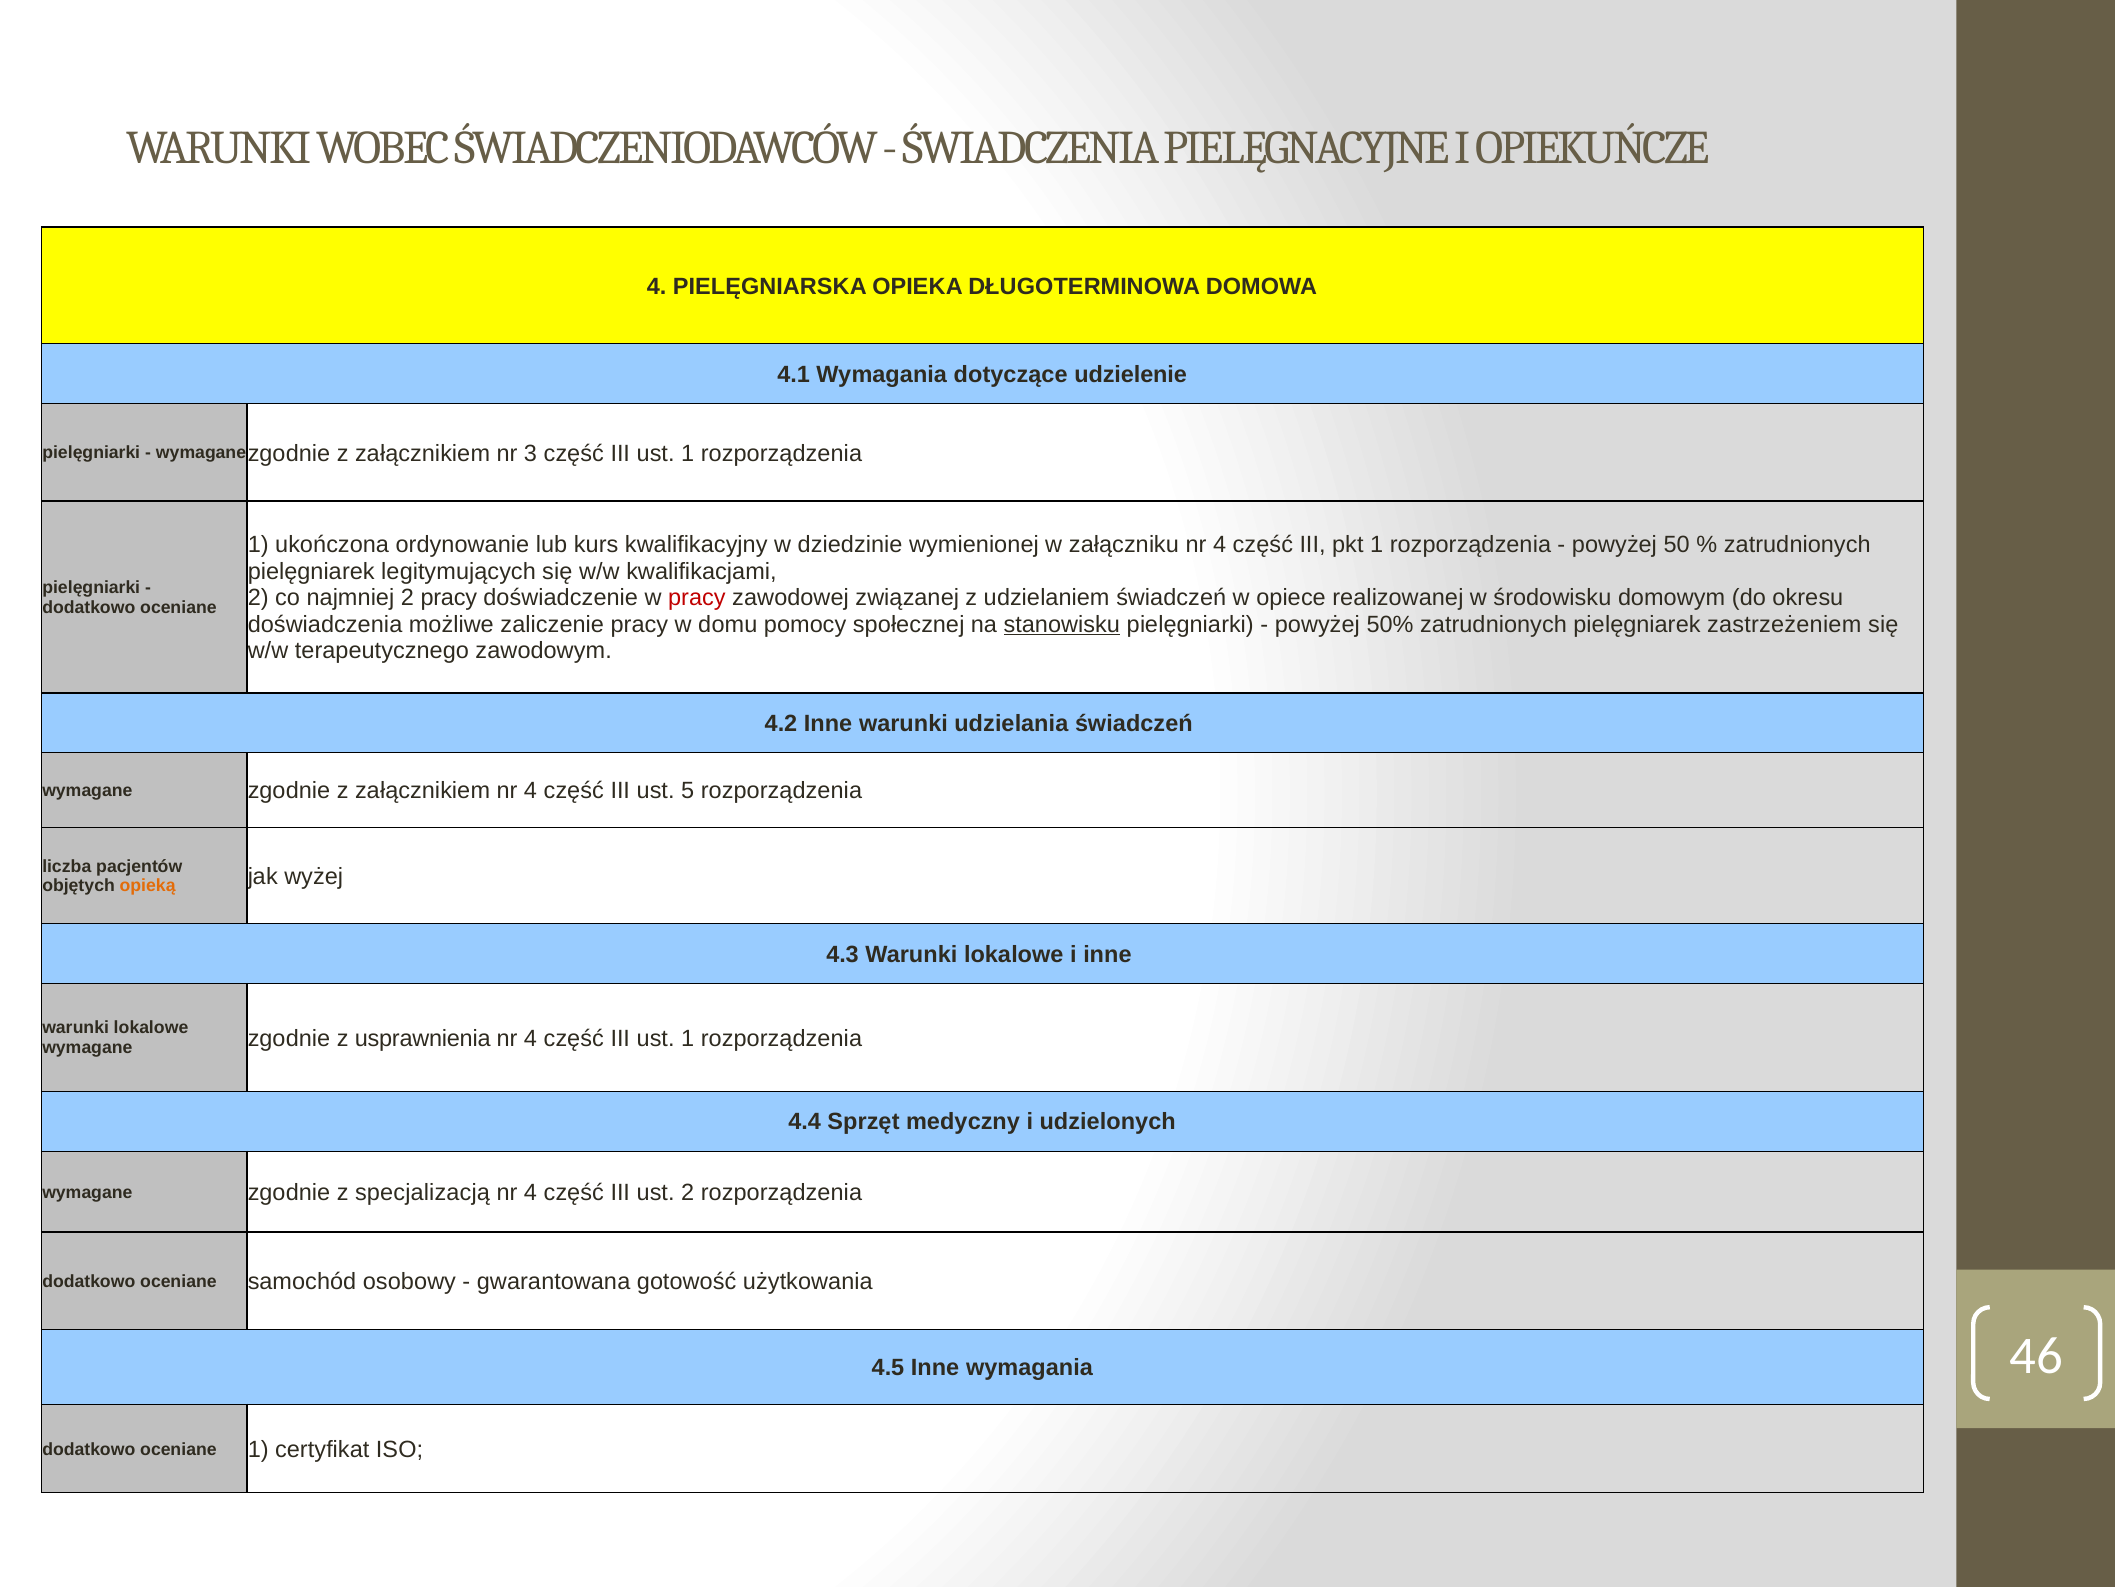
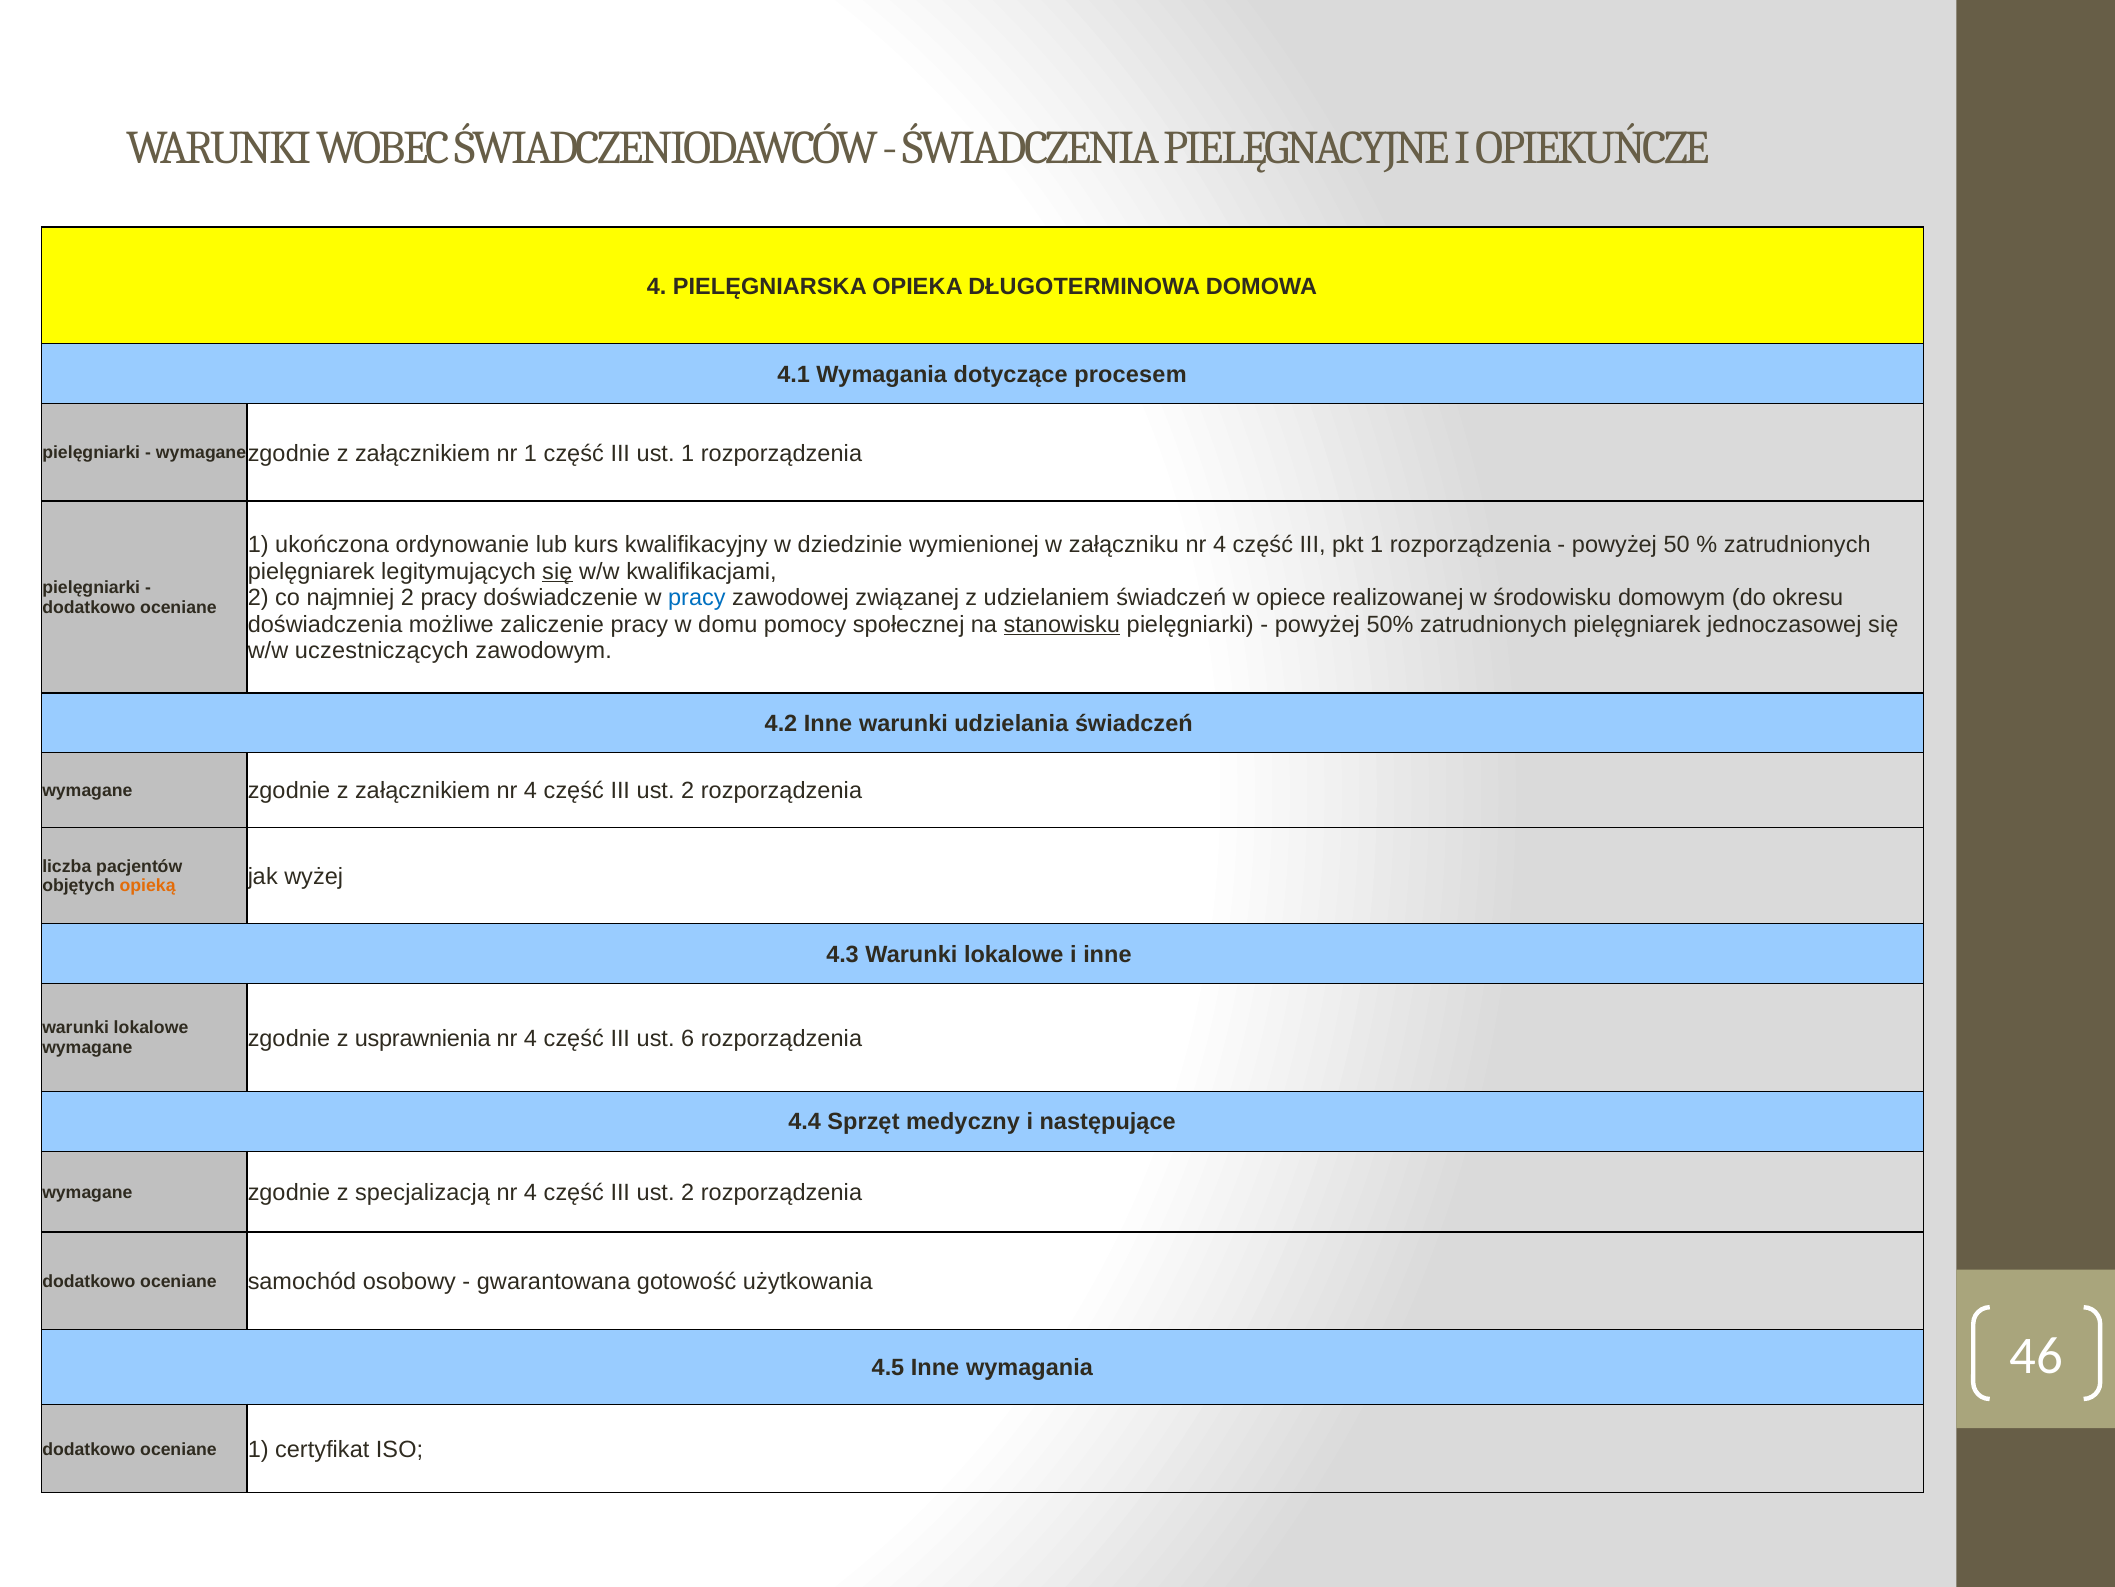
udzielenie: udzielenie -> procesem
nr 3: 3 -> 1
się at (557, 571) underline: none -> present
pracy at (697, 598) colour: red -> blue
zastrzeżeniem: zastrzeżeniem -> jednoczasowej
terapeutycznego: terapeutycznego -> uczestniczących
5 at (688, 791): 5 -> 2
1 at (688, 1038): 1 -> 6
udzielonych: udzielonych -> następujące
